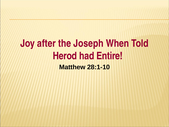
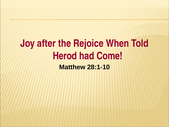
Joseph: Joseph -> Rejoice
Entire: Entire -> Come
